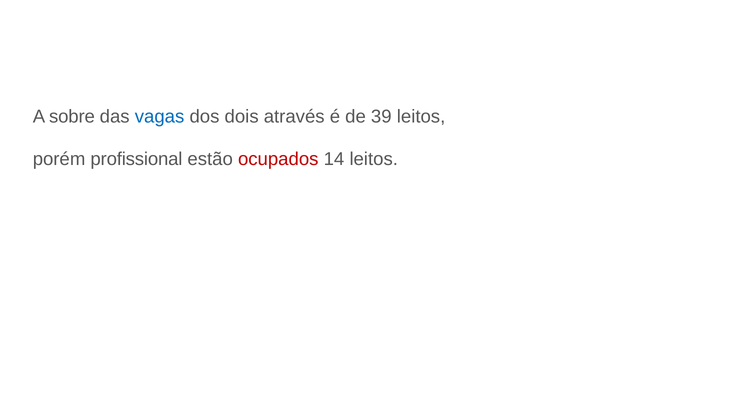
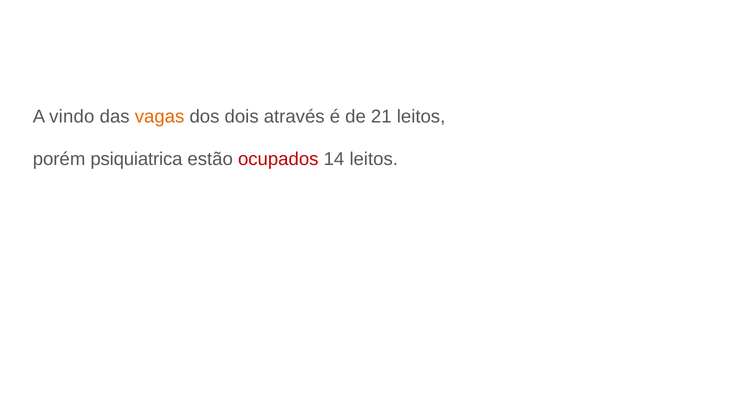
sobre: sobre -> vindo
vagas colour: blue -> orange
39: 39 -> 21
profissional: profissional -> psiquiatrica
